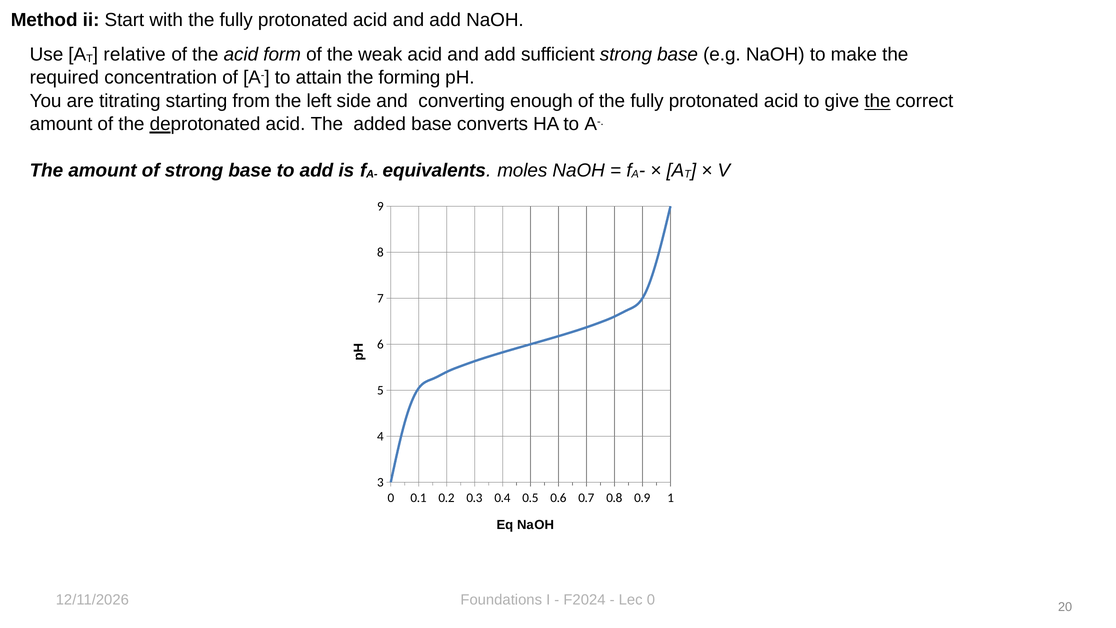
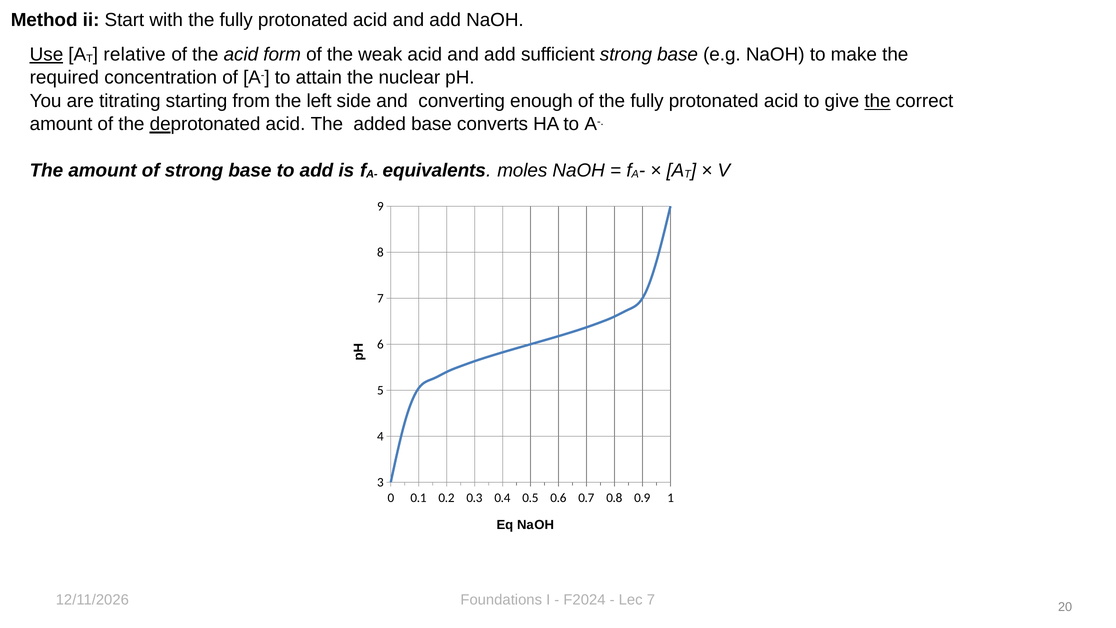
Use underline: none -> present
forming: forming -> nuclear
Lec 0: 0 -> 7
